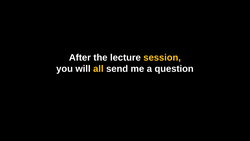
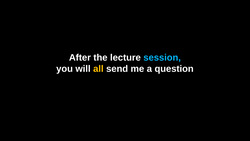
session colour: yellow -> light blue
